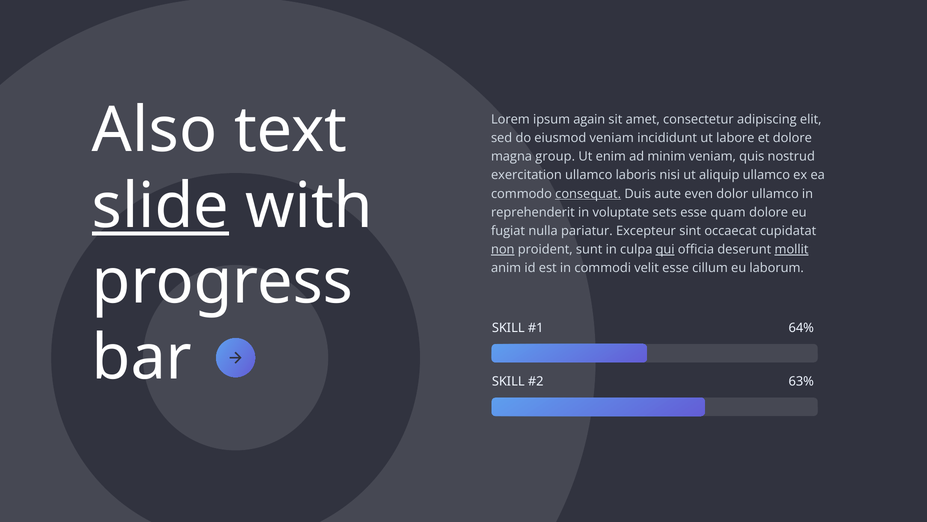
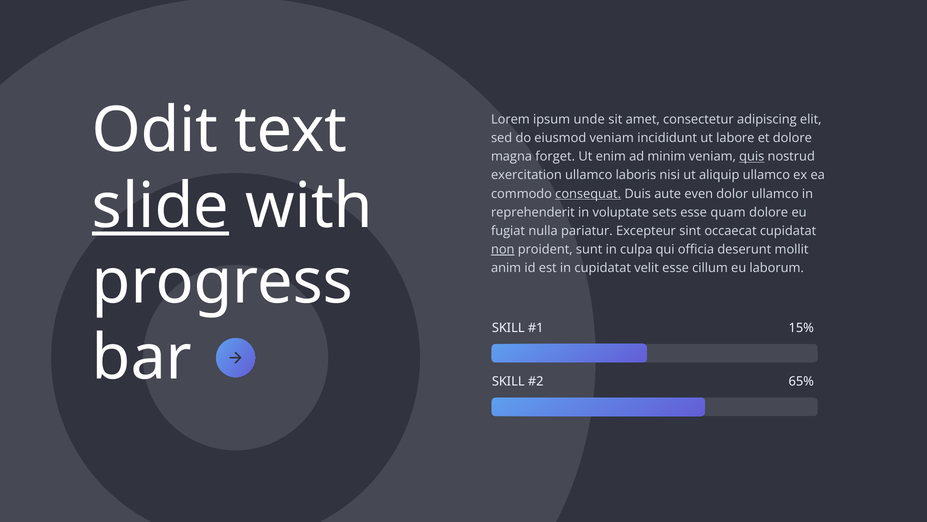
Also: Also -> Odit
again: again -> unde
group: group -> forget
quis underline: none -> present
qui underline: present -> none
mollit underline: present -> none
in commodi: commodi -> cupidatat
64%: 64% -> 15%
63%: 63% -> 65%
